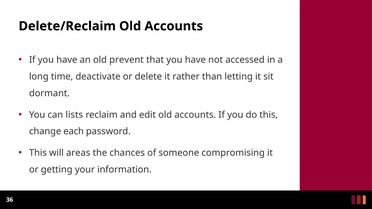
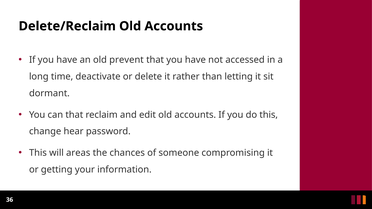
can lists: lists -> that
each: each -> hear
